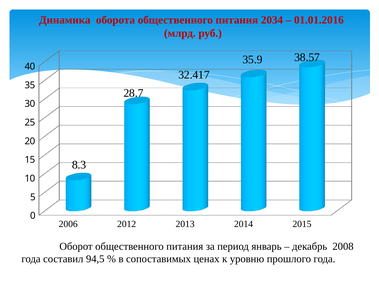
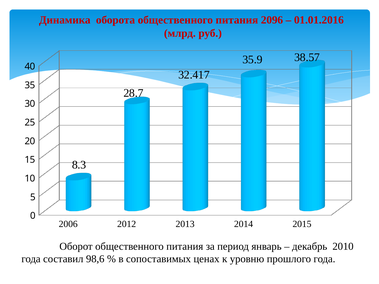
2034: 2034 -> 2096
2008: 2008 -> 2010
94,5: 94,5 -> 98,6
